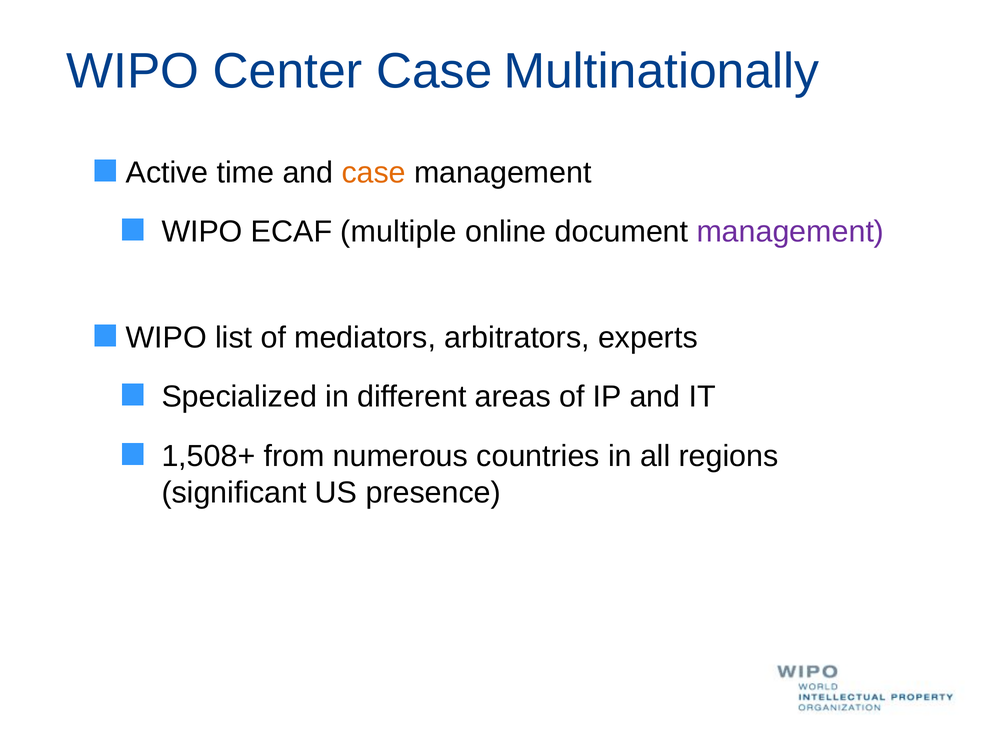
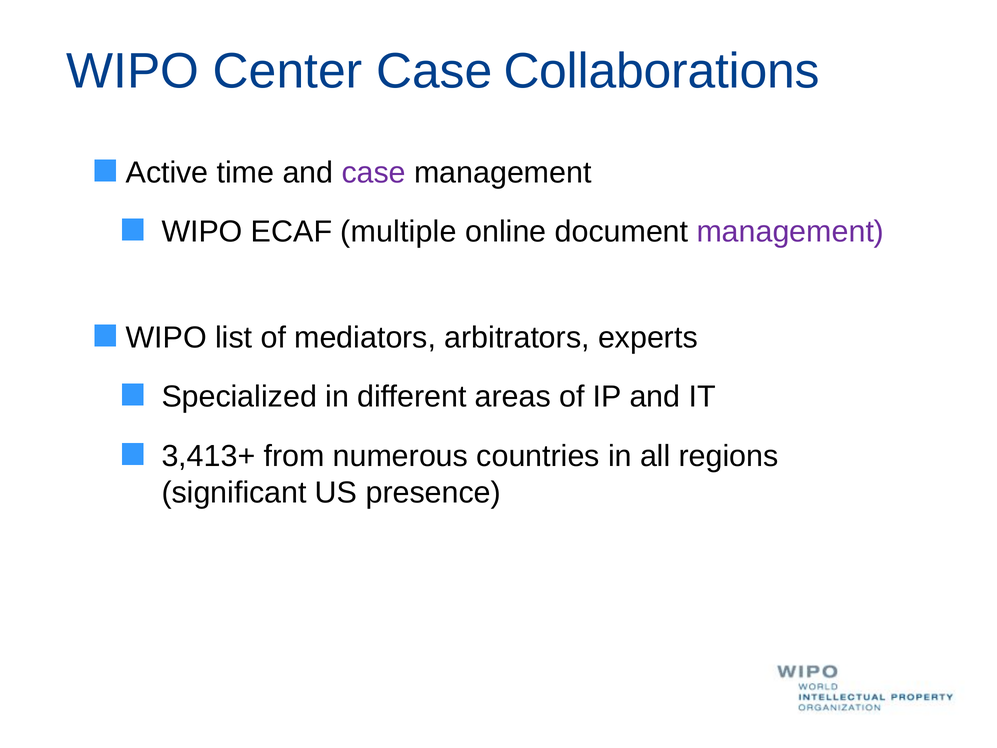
Multinationally: Multinationally -> Collaborations
case at (374, 172) colour: orange -> purple
1,508+: 1,508+ -> 3,413+
